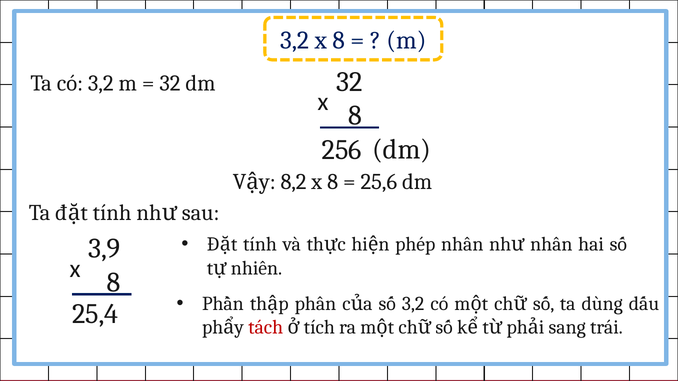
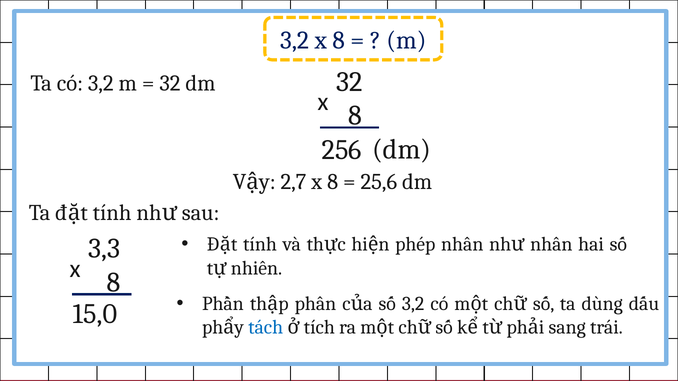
8,2: 8,2 -> 2,7
3,9: 3,9 -> 3,3
25,4: 25,4 -> 15,0
tách colour: red -> blue
